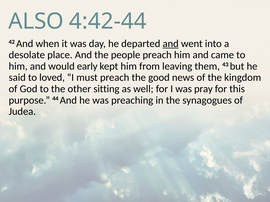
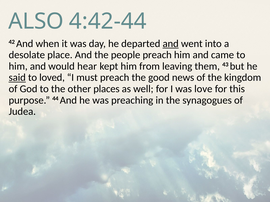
early: early -> hear
said underline: none -> present
sitting: sitting -> places
pray: pray -> love
